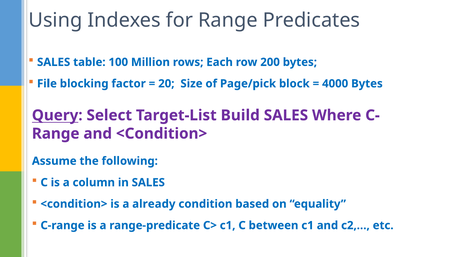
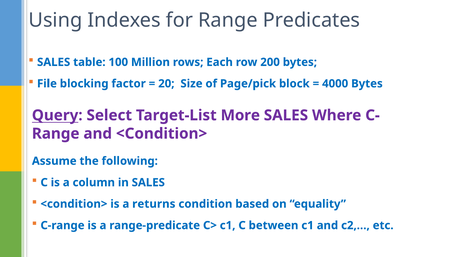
Build: Build -> More
already: already -> returns
